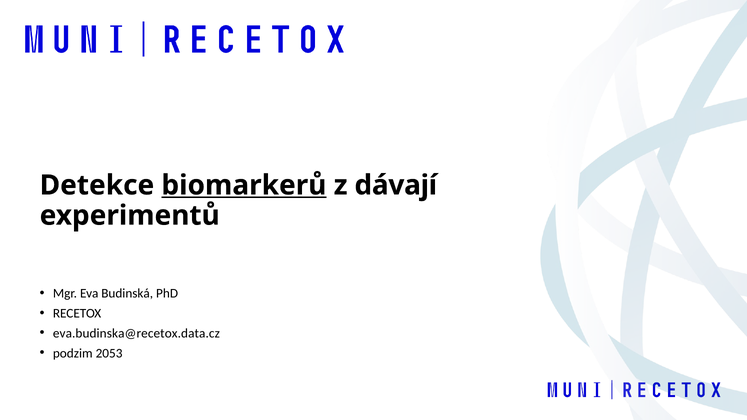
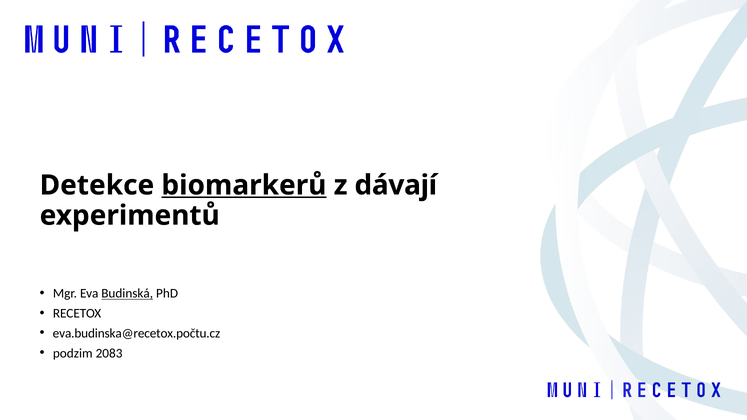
Budinská underline: none -> present
eva.budinska@recetox.data.cz: eva.budinska@recetox.data.cz -> eva.budinska@recetox.počtu.cz
2053: 2053 -> 2083
